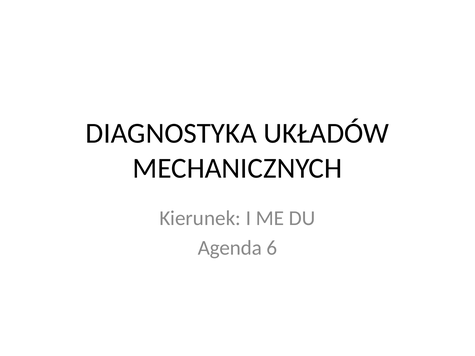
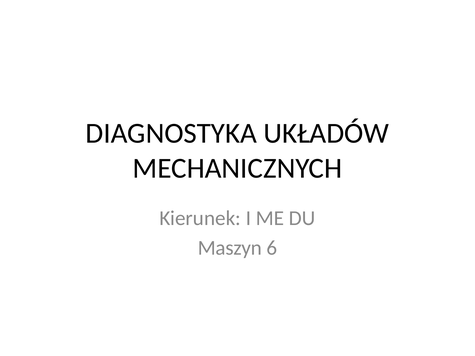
Agenda: Agenda -> Maszyn
